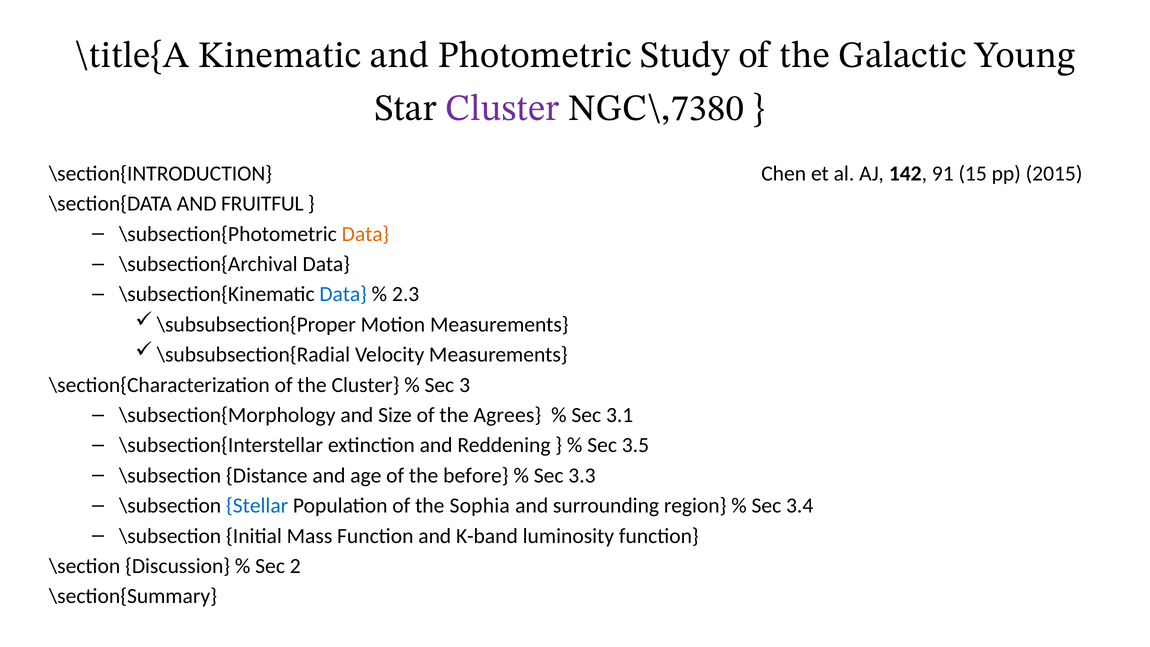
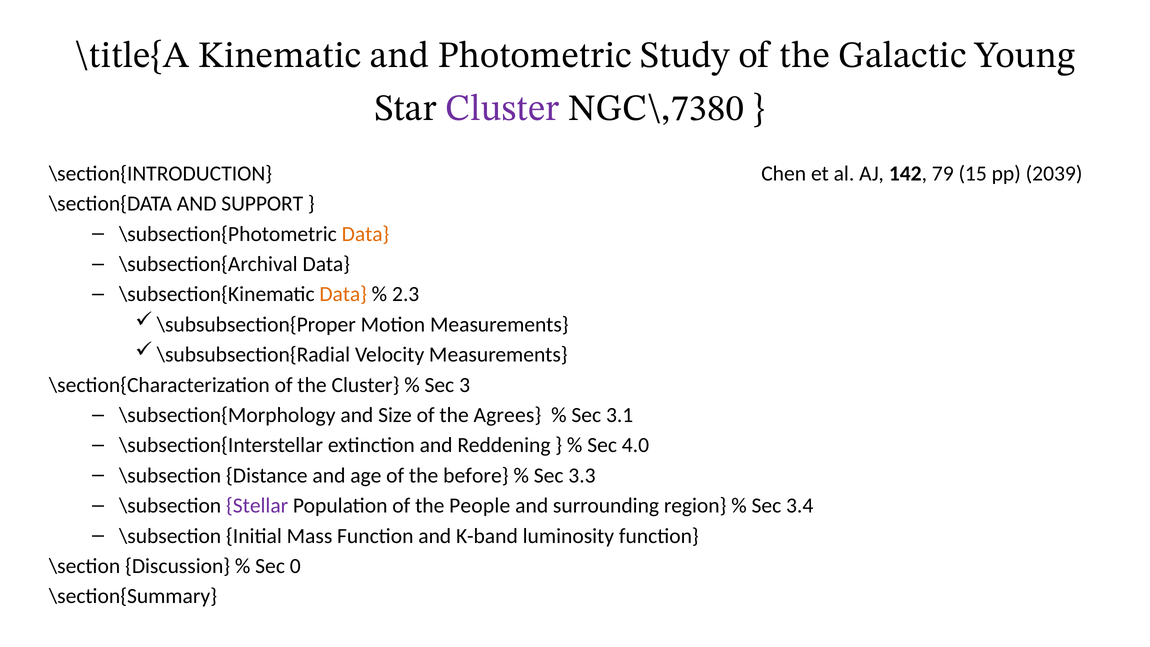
91: 91 -> 79
2015: 2015 -> 2039
FRUITFUL: FRUITFUL -> SUPPORT
Data at (343, 294) colour: blue -> orange
3.5: 3.5 -> 4.0
Stellar colour: blue -> purple
Sophia: Sophia -> People
2: 2 -> 0
